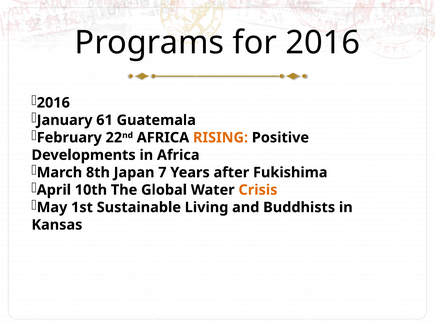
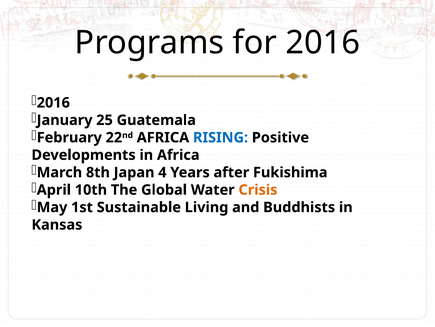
61: 61 -> 25
RISING colour: orange -> blue
7: 7 -> 4
